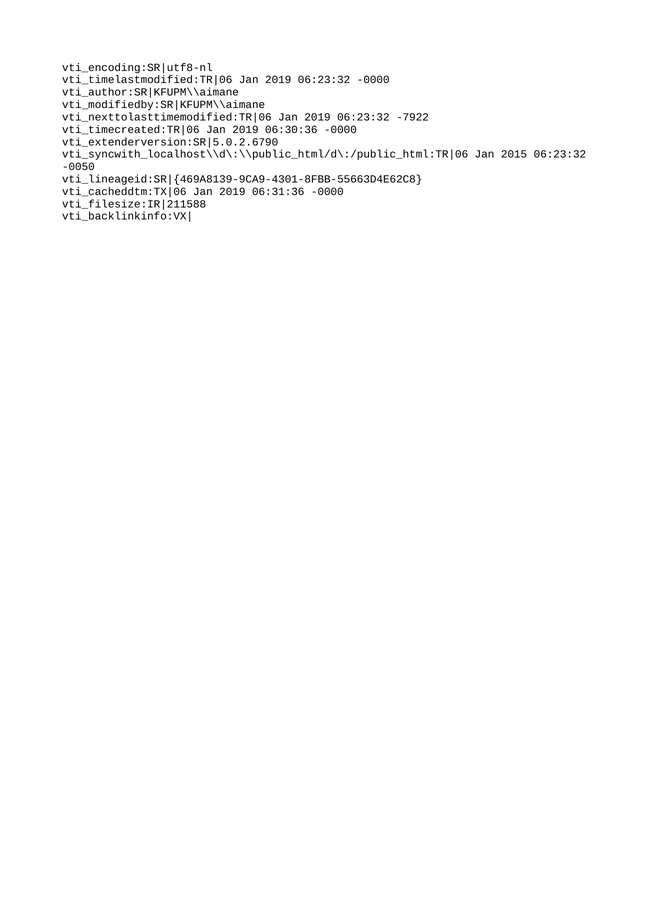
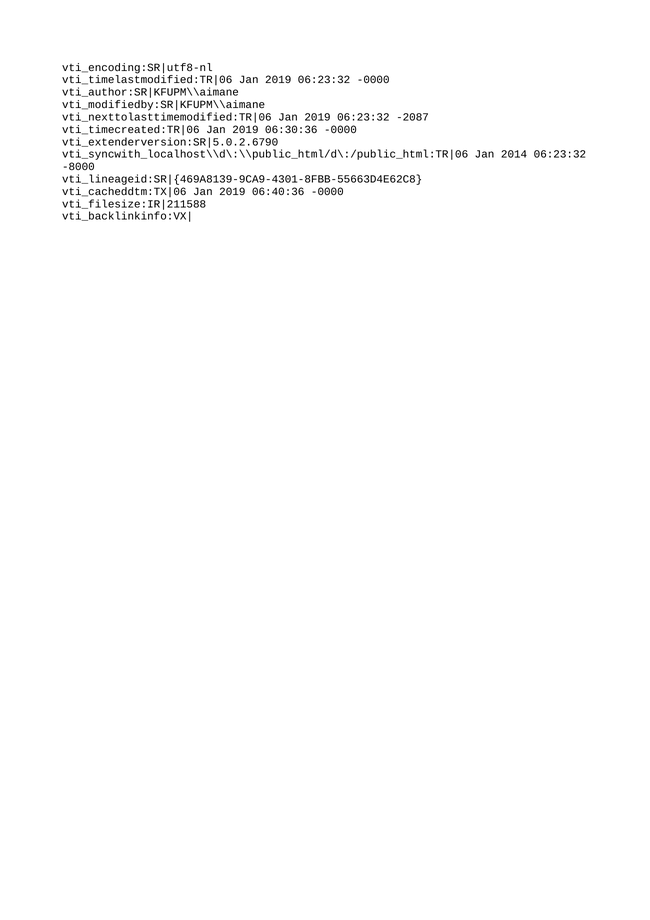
-7922: -7922 -> -2087
2015: 2015 -> 2014
-0050: -0050 -> -8000
06:31:36: 06:31:36 -> 06:40:36
